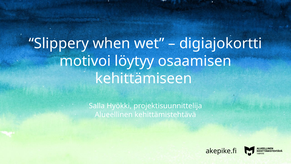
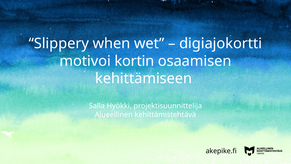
löytyy: löytyy -> kortin
